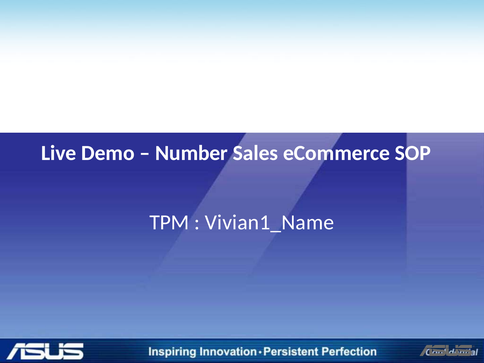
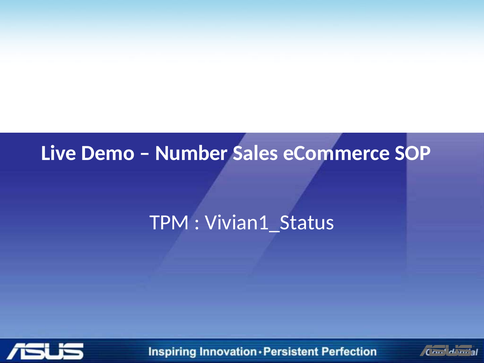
Vivian1_Name: Vivian1_Name -> Vivian1_Status
